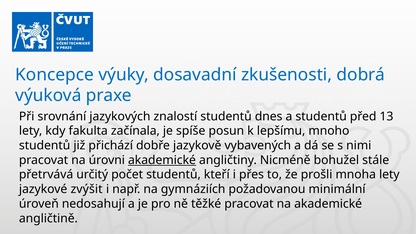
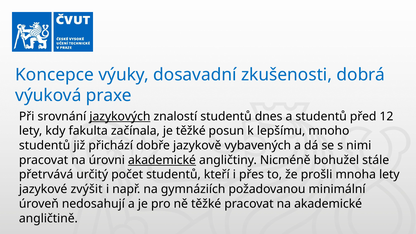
jazykových underline: none -> present
13: 13 -> 12
je spíše: spíše -> těžké
